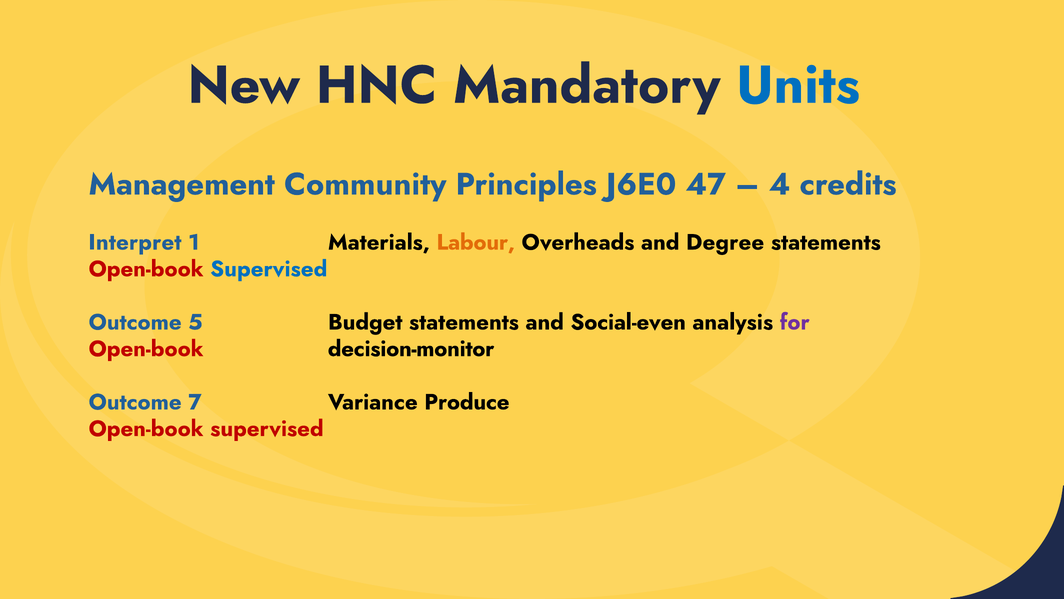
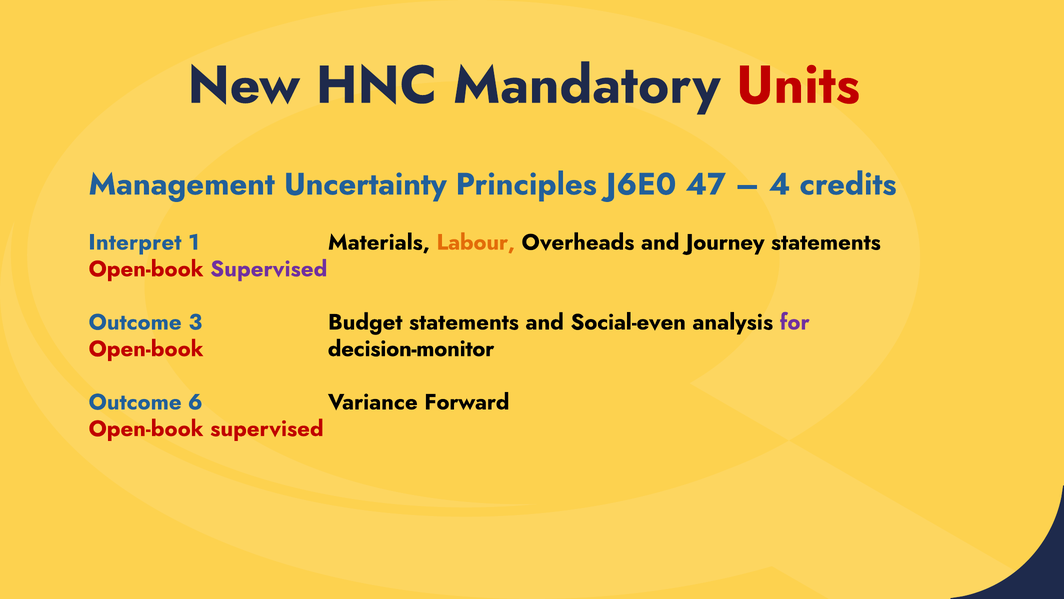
Units colour: blue -> red
Community: Community -> Uncertainty
Degree: Degree -> Journey
Supervised at (269, 269) colour: blue -> purple
5: 5 -> 3
7: 7 -> 6
Produce: Produce -> Forward
